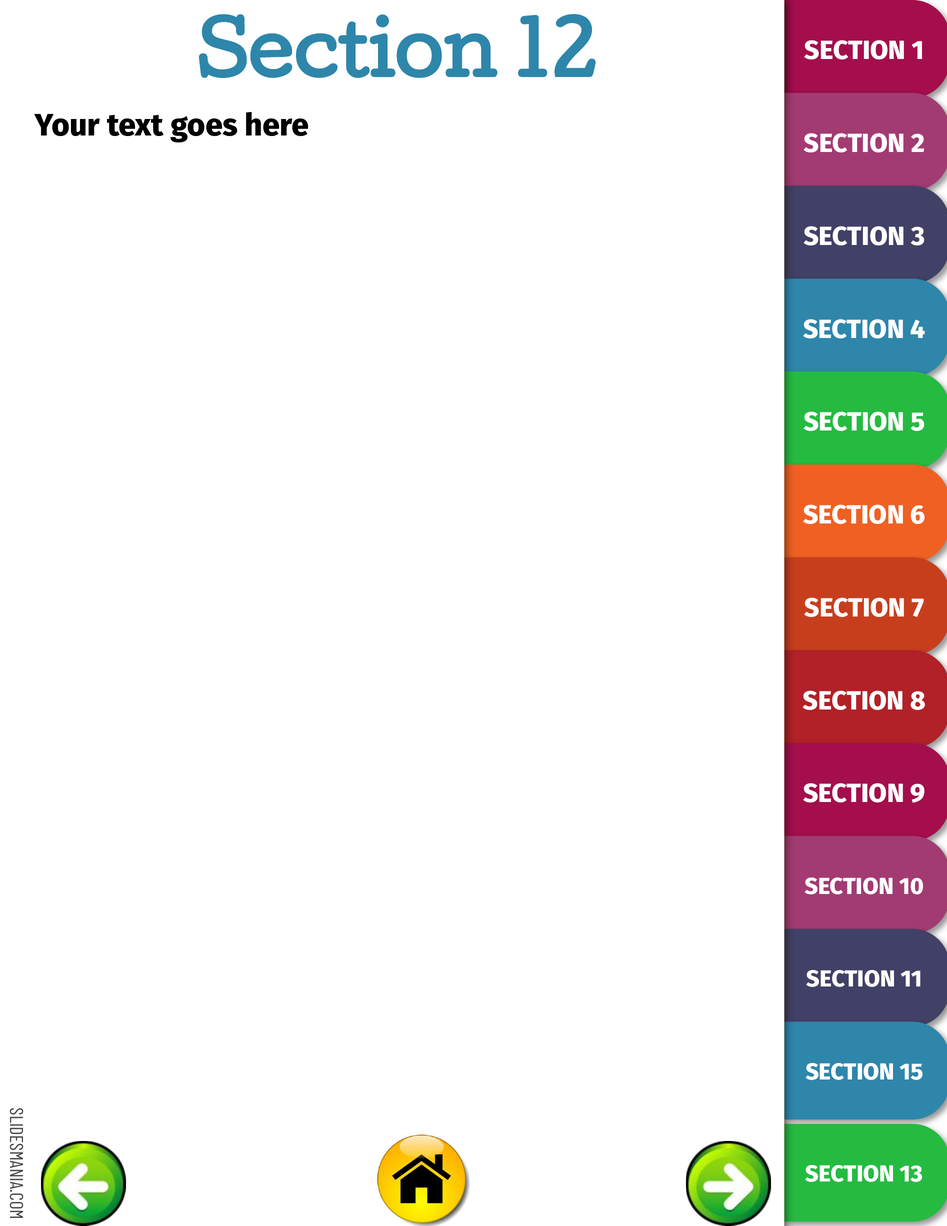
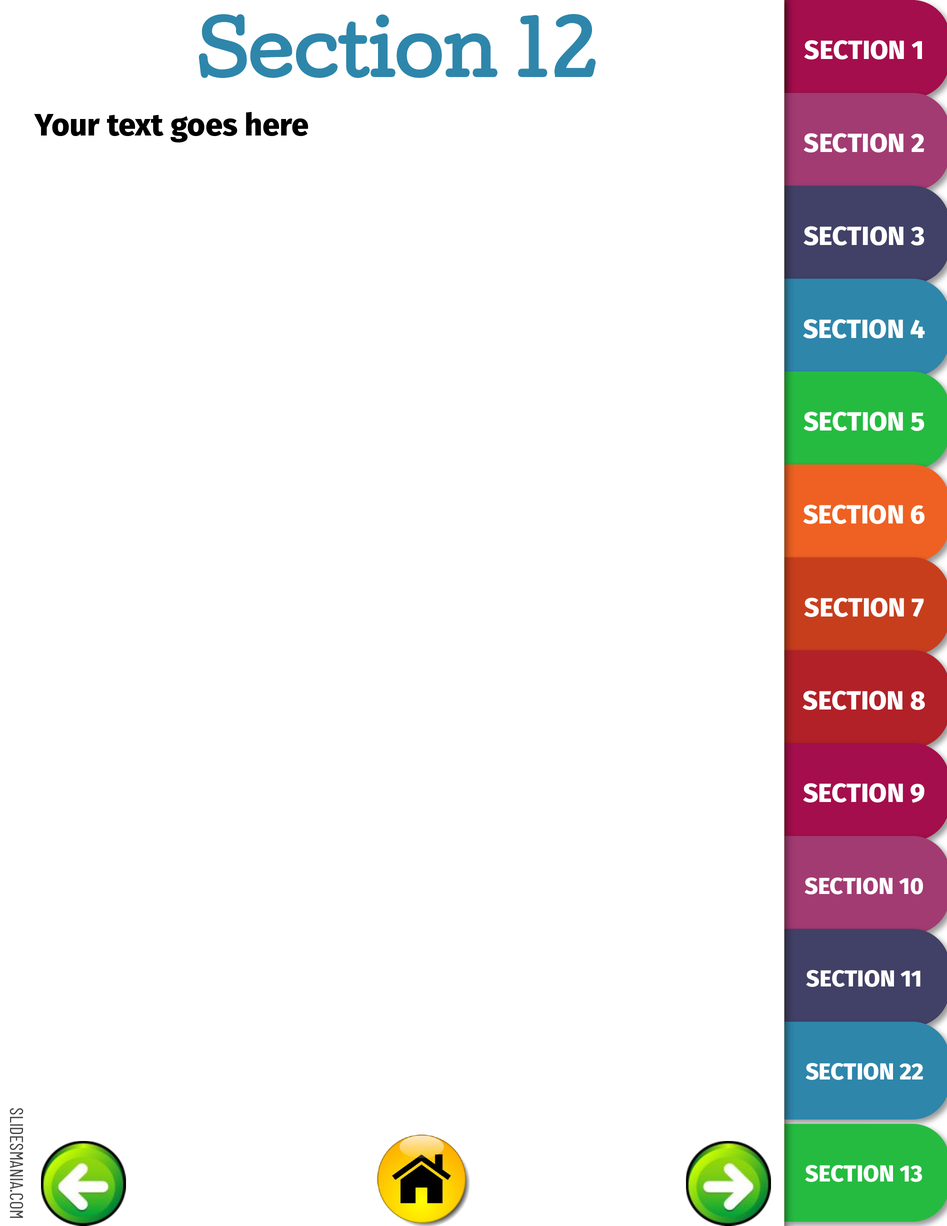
15: 15 -> 22
